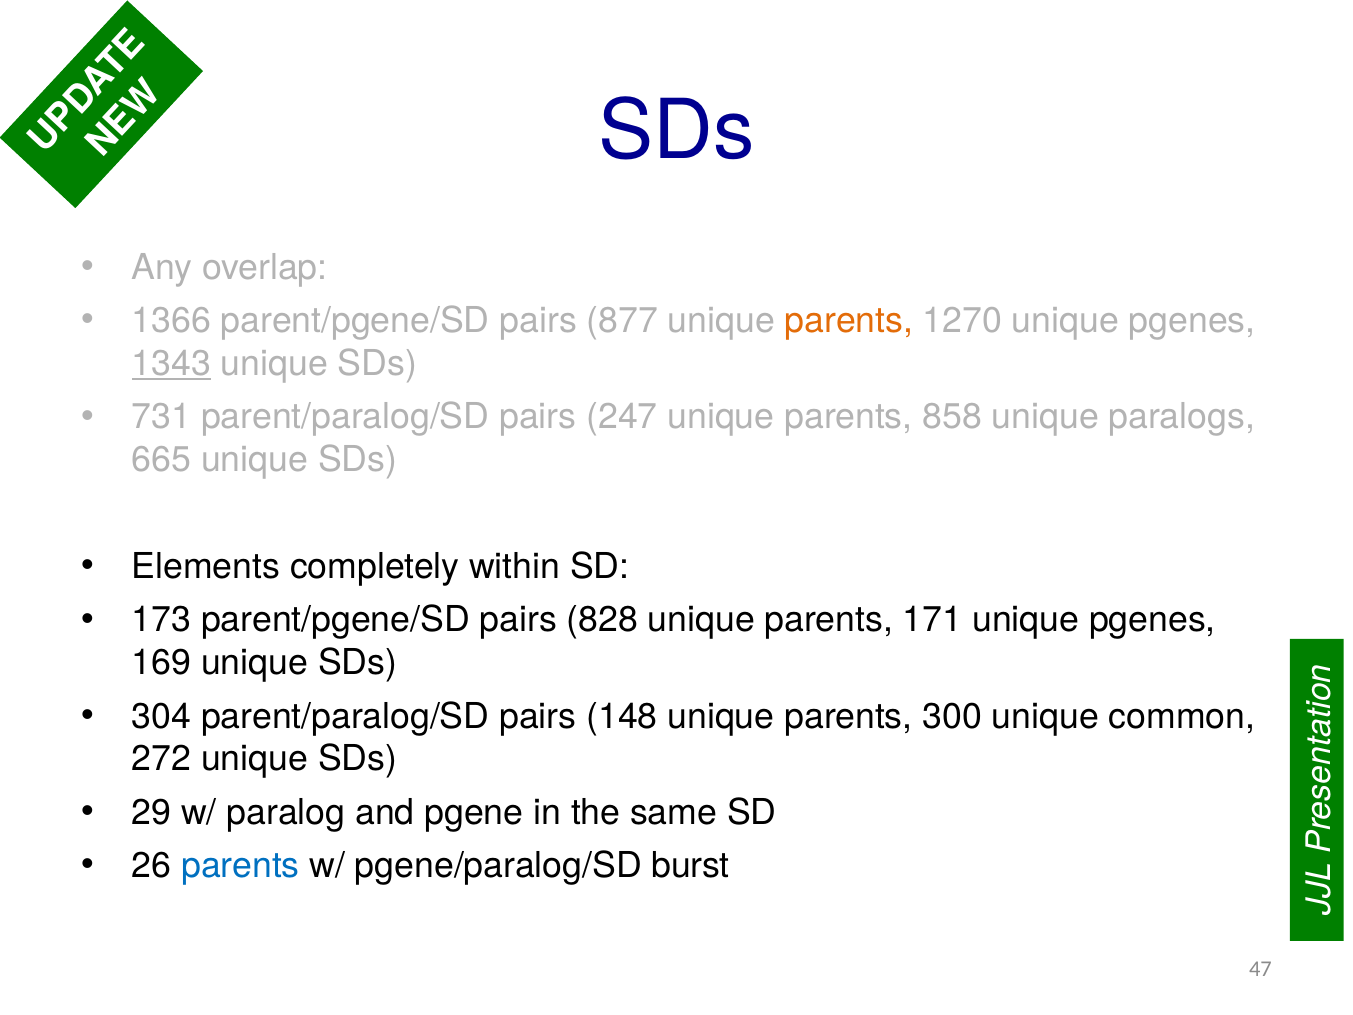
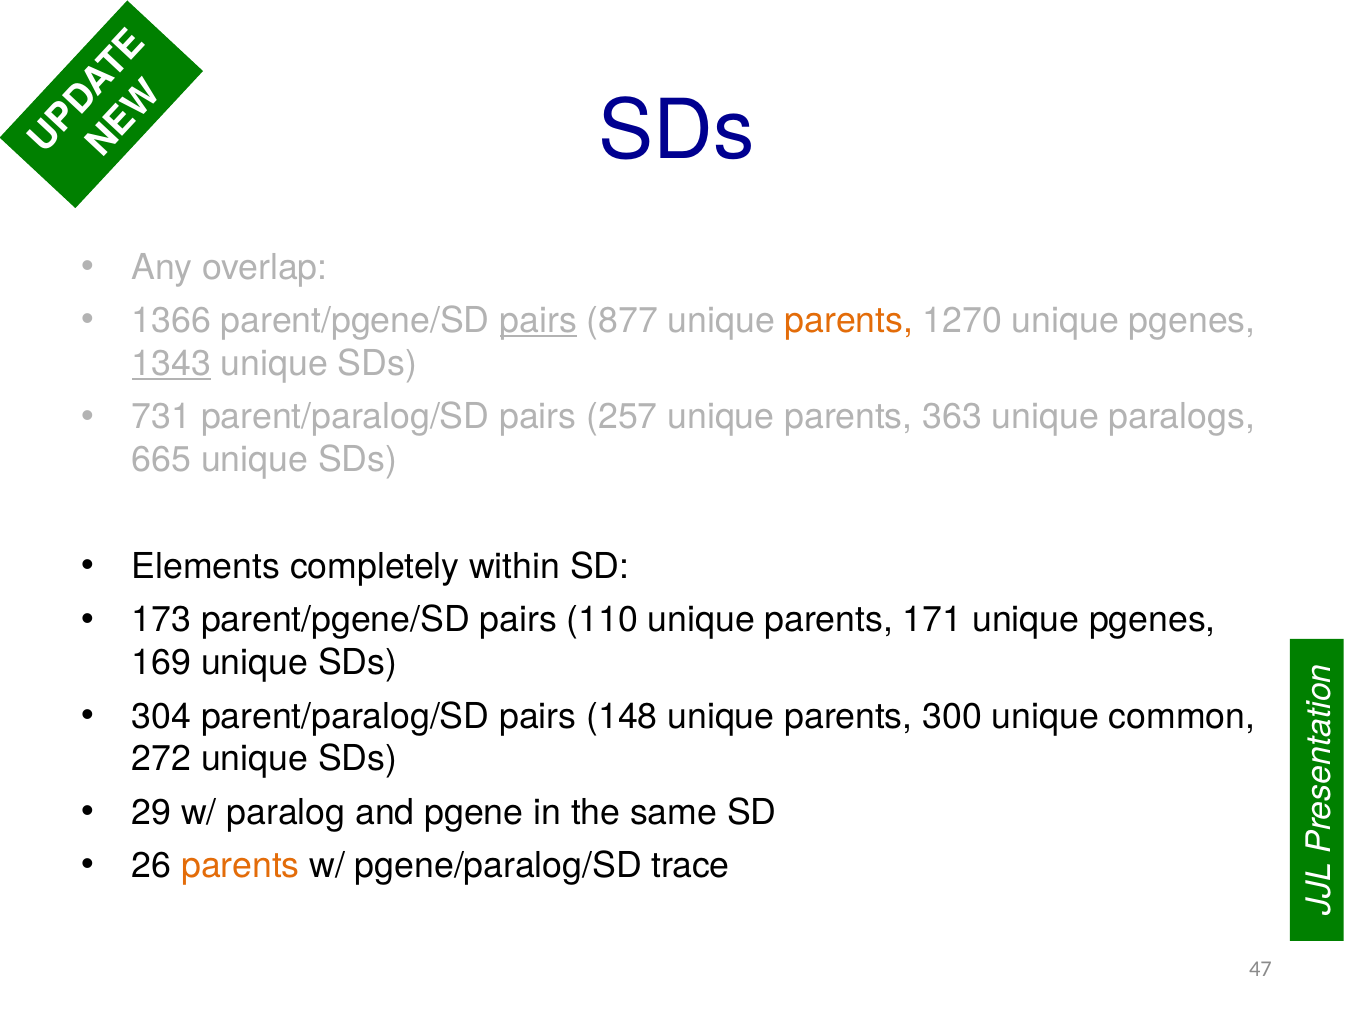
pairs at (538, 321) underline: none -> present
247: 247 -> 257
858: 858 -> 363
828: 828 -> 110
parents at (240, 866) colour: blue -> orange
burst: burst -> trace
